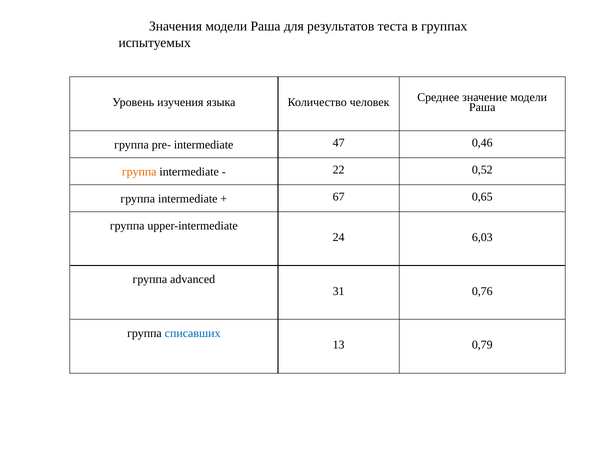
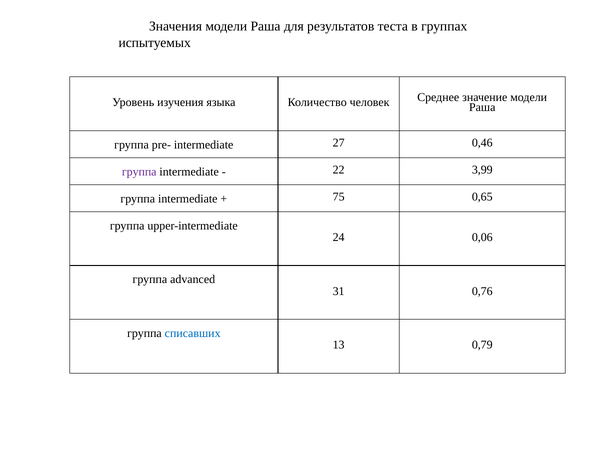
47: 47 -> 27
группа at (139, 172) colour: orange -> purple
0,52: 0,52 -> 3,99
67: 67 -> 75
6,03: 6,03 -> 0,06
